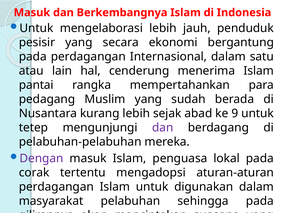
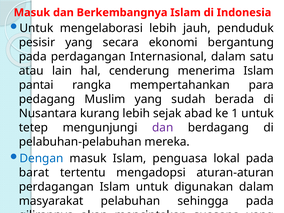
9: 9 -> 1
Dengan colour: purple -> blue
corak: corak -> barat
